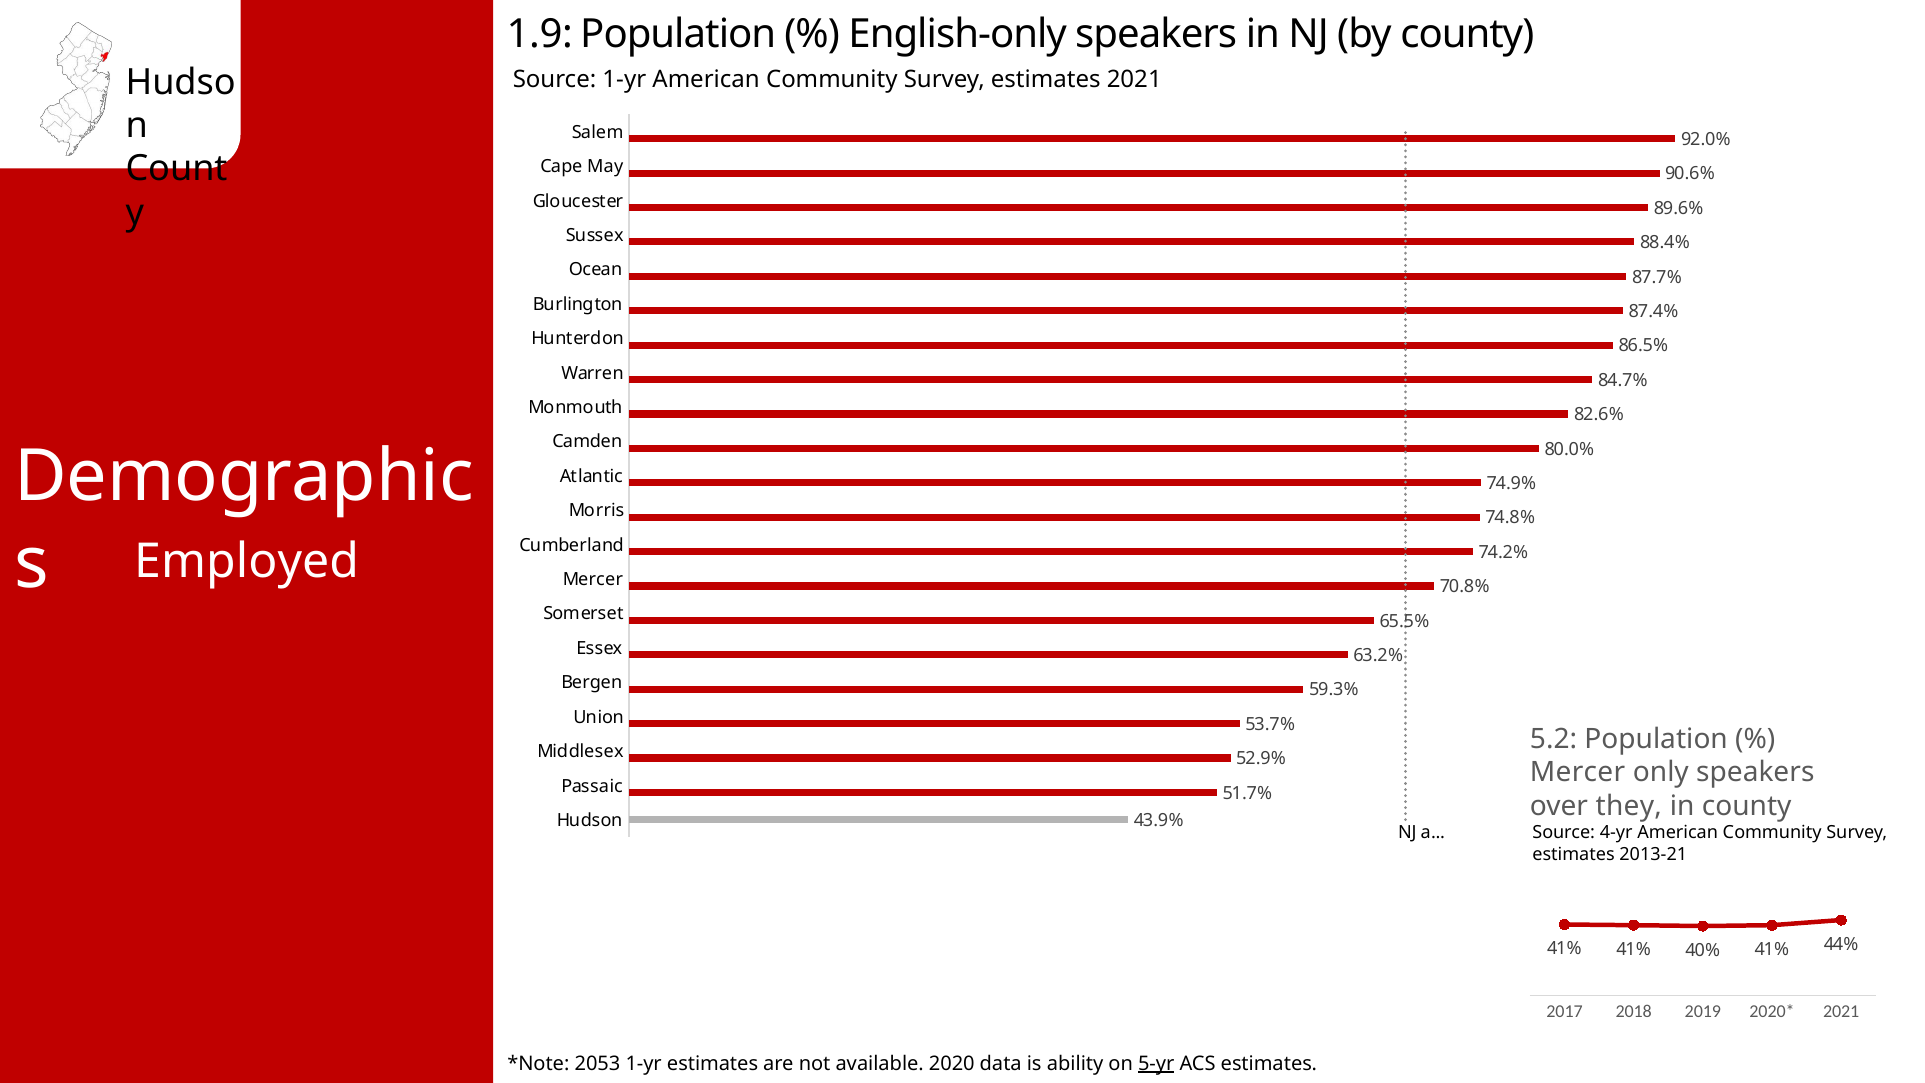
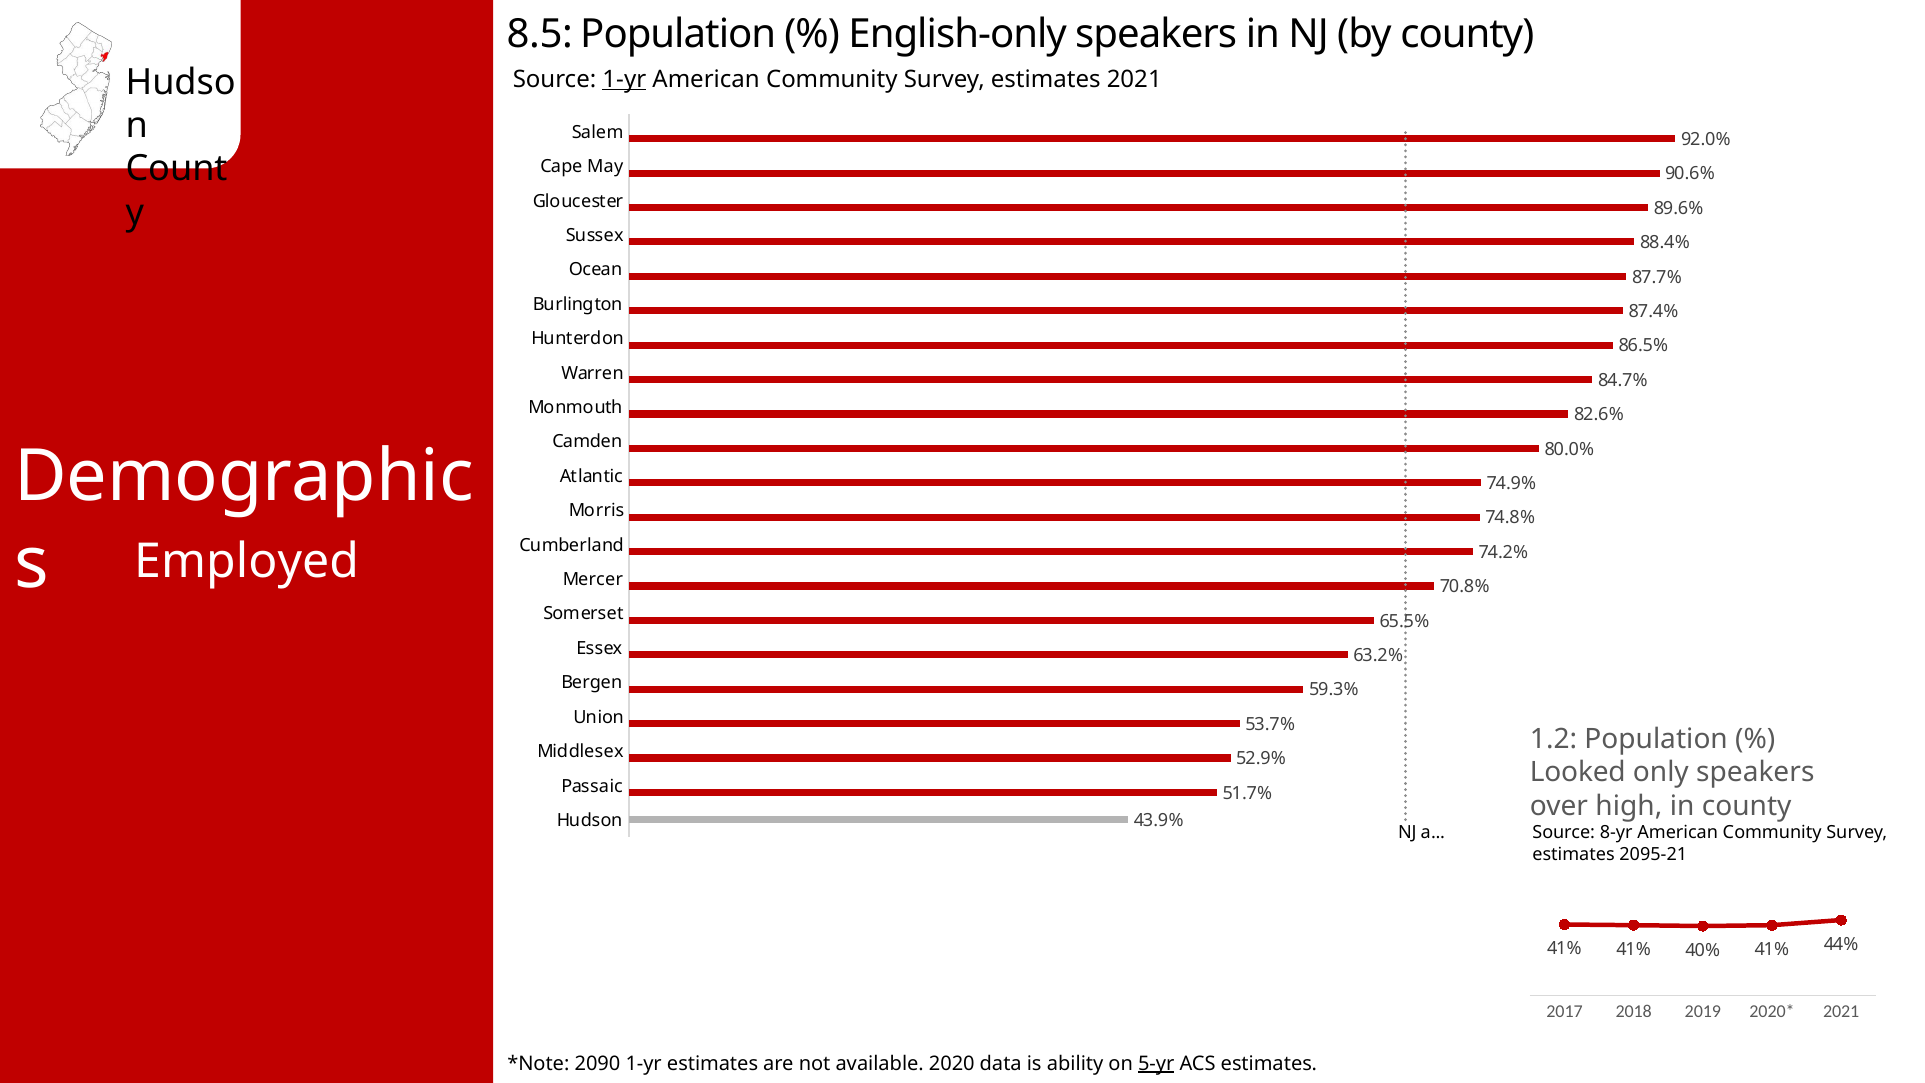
1.9: 1.9 -> 8.5
1-yr at (624, 79) underline: none -> present
5.2: 5.2 -> 1.2
Mercer at (1578, 772): Mercer -> Looked
they: they -> high
4-yr: 4-yr -> 8-yr
2013-21: 2013-21 -> 2095-21
2053: 2053 -> 2090
